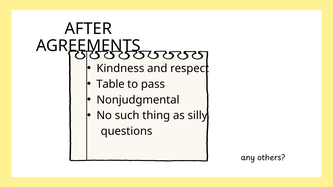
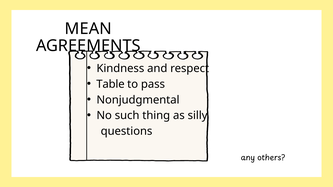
AFTER: AFTER -> MEAN
